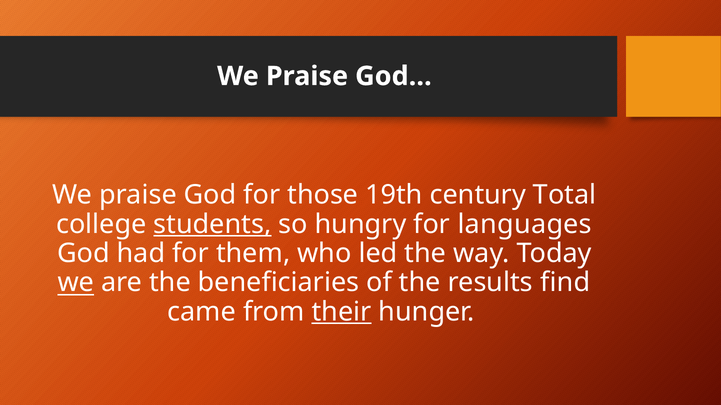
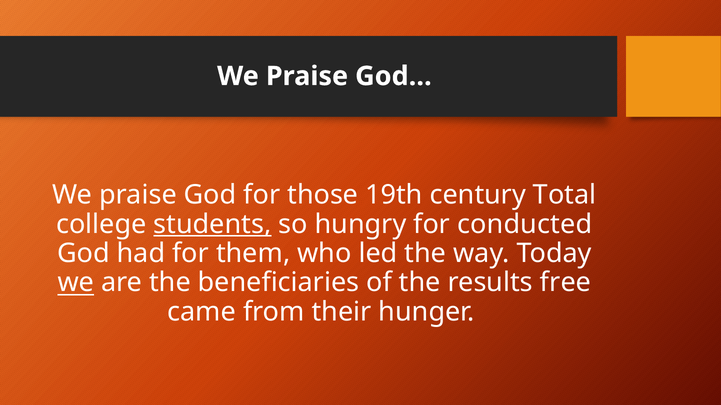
languages: languages -> conducted
find: find -> free
their underline: present -> none
